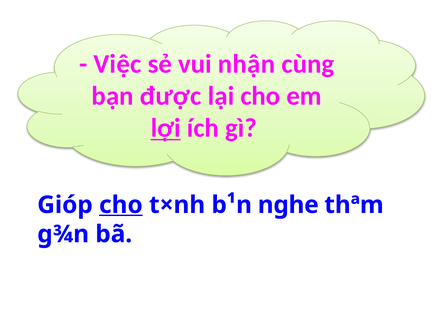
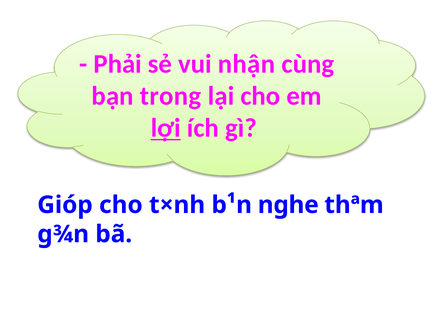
Việc: Việc -> Phải
được: được -> trong
cho at (121, 205) underline: present -> none
